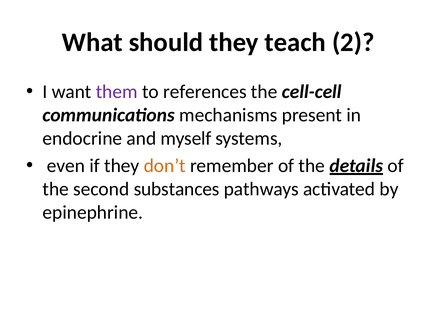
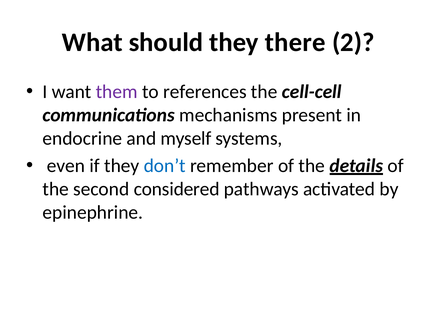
teach: teach -> there
don’t colour: orange -> blue
substances: substances -> considered
